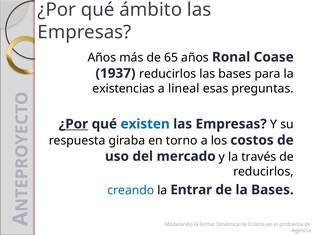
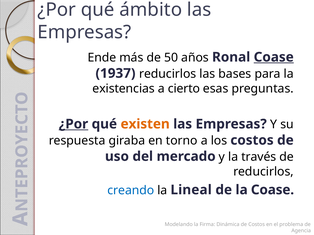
Años at (102, 58): Años -> Ende
65: 65 -> 50
Coase at (274, 57) underline: none -> present
lineal: lineal -> cierto
existen colour: blue -> orange
Entrar: Entrar -> Lineal
la Bases: Bases -> Coase
